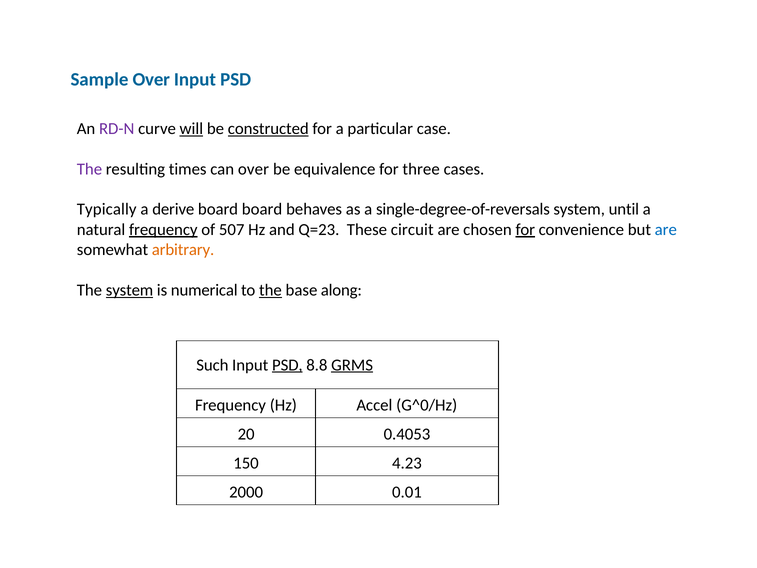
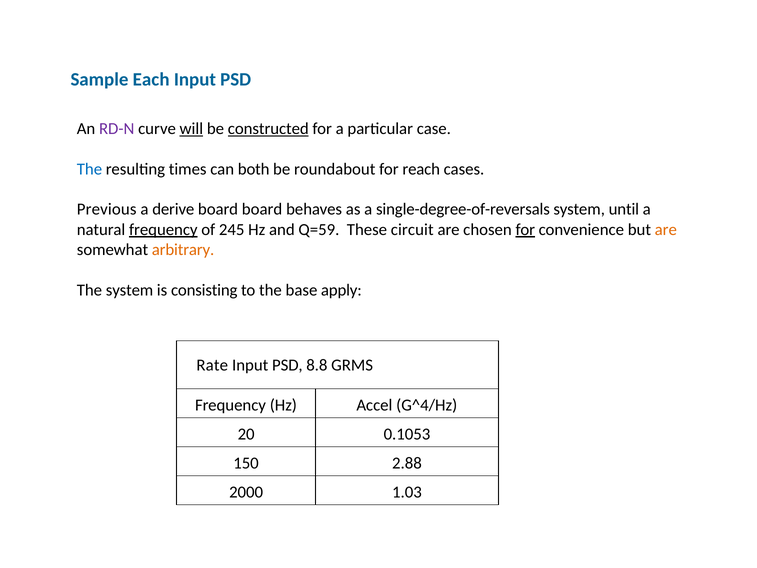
Sample Over: Over -> Each
The at (89, 169) colour: purple -> blue
can over: over -> both
equivalence: equivalence -> roundabout
three: three -> reach
Typically: Typically -> Previous
507: 507 -> 245
Q=23: Q=23 -> Q=59
are at (666, 229) colour: blue -> orange
system at (130, 290) underline: present -> none
numerical: numerical -> consisting
the at (270, 290) underline: present -> none
along: along -> apply
Such: Such -> Rate
PSD at (287, 365) underline: present -> none
GRMS underline: present -> none
G^0/Hz: G^0/Hz -> G^4/Hz
0.4053: 0.4053 -> 0.1053
4.23: 4.23 -> 2.88
0.01: 0.01 -> 1.03
